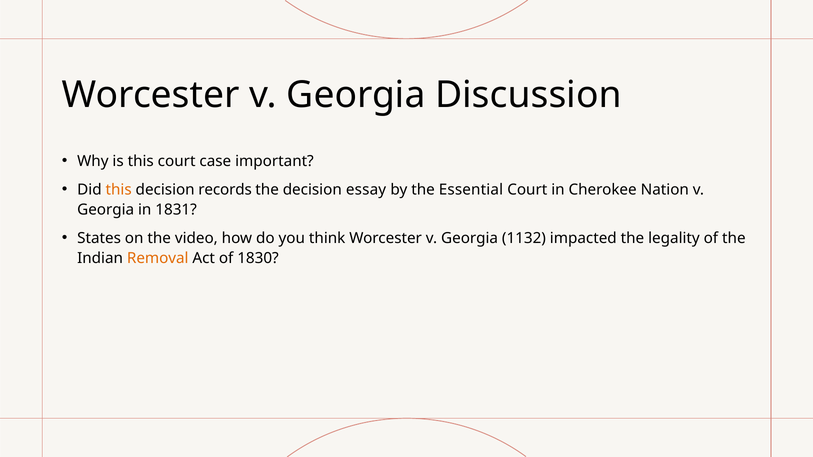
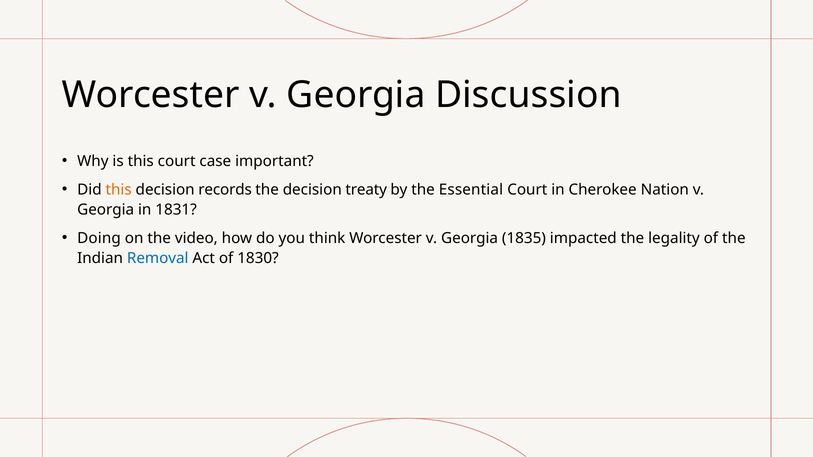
essay: essay -> treaty
States: States -> Doing
1132: 1132 -> 1835
Removal colour: orange -> blue
